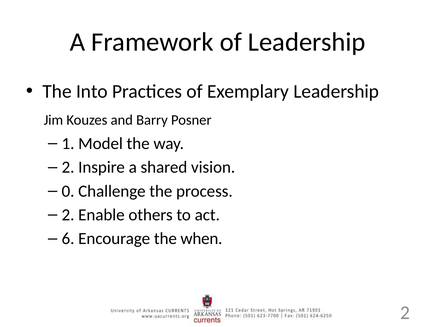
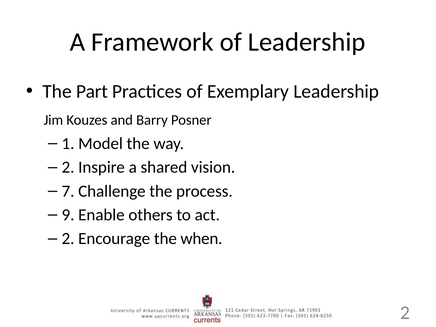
Into: Into -> Part
0: 0 -> 7
2 at (68, 215): 2 -> 9
6 at (68, 239): 6 -> 2
